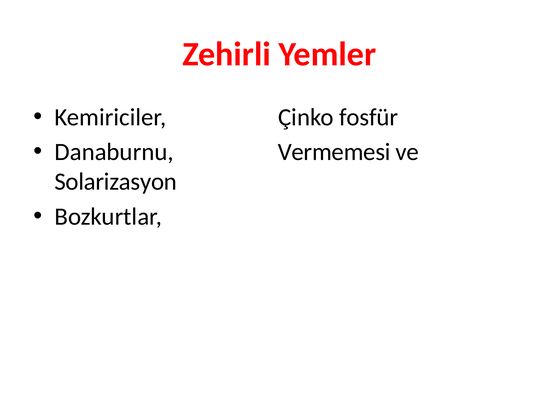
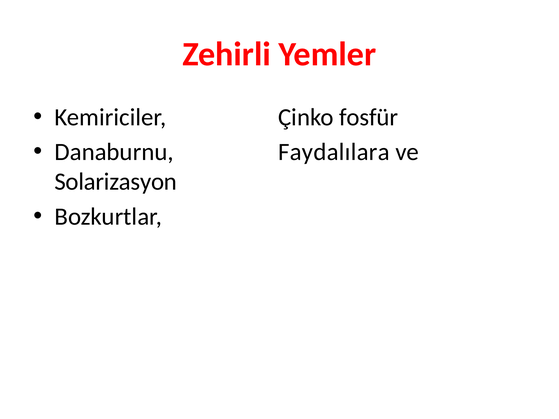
Vermemesi: Vermemesi -> Faydalılara
